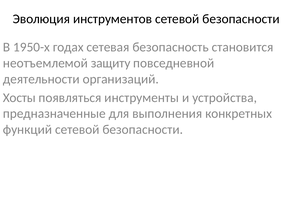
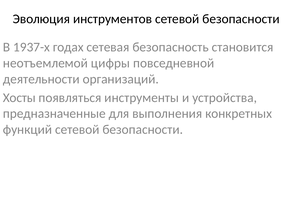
1950-х: 1950-х -> 1937-х
защиту: защиту -> цифры
